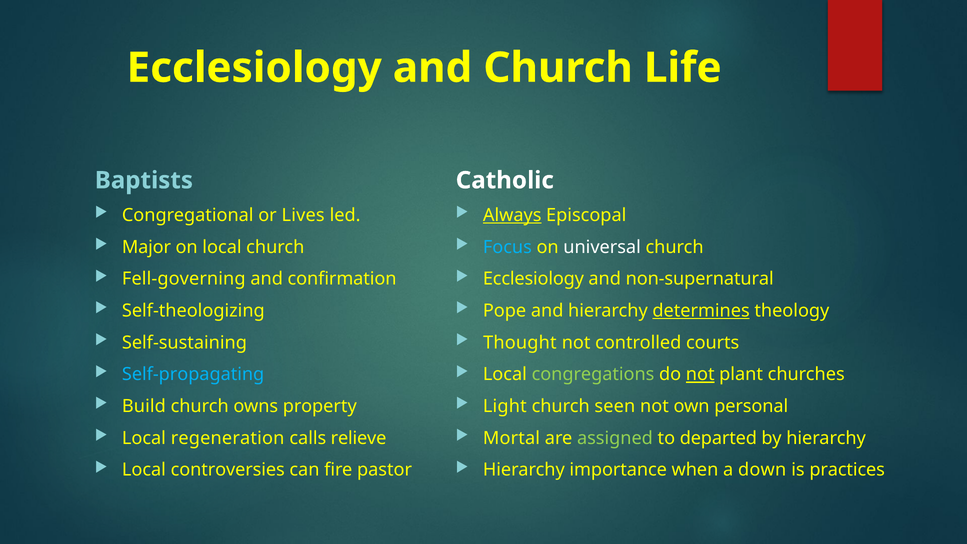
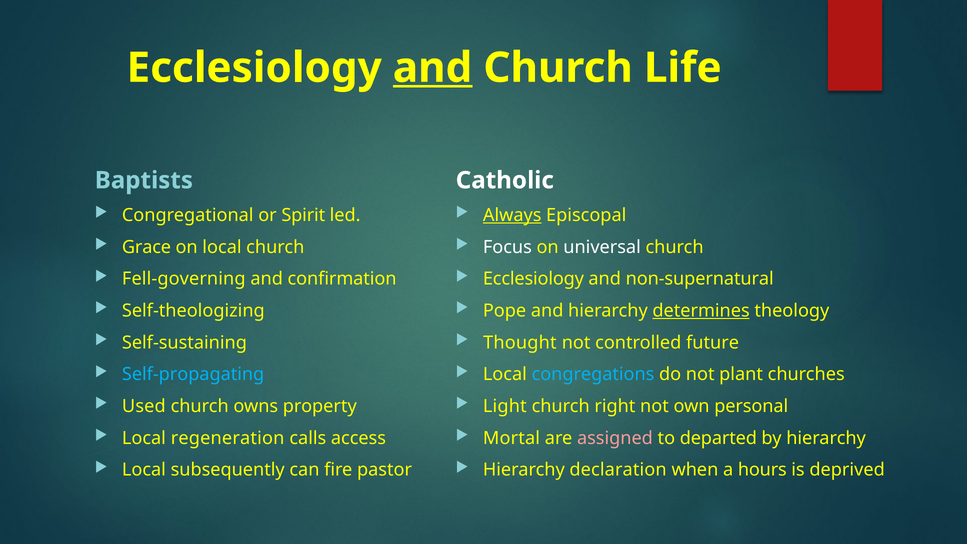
and at (433, 68) underline: none -> present
Lives: Lives -> Spirit
Major: Major -> Grace
Focus colour: light blue -> white
courts: courts -> future
congregations colour: light green -> light blue
not at (700, 374) underline: present -> none
Build: Build -> Used
seen: seen -> right
relieve: relieve -> access
assigned colour: light green -> pink
controversies: controversies -> subsequently
importance: importance -> declaration
down: down -> hours
practices: practices -> deprived
